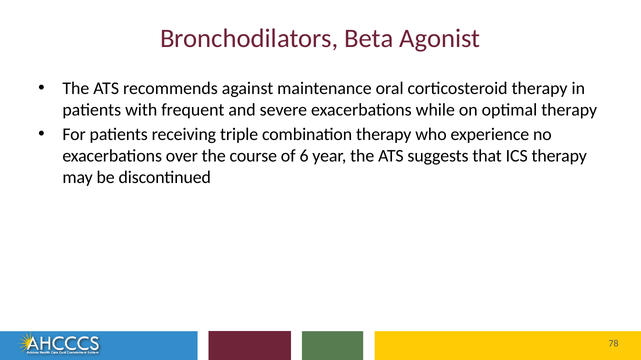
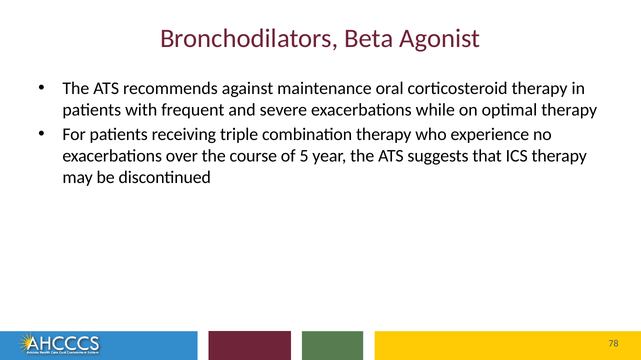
6: 6 -> 5
